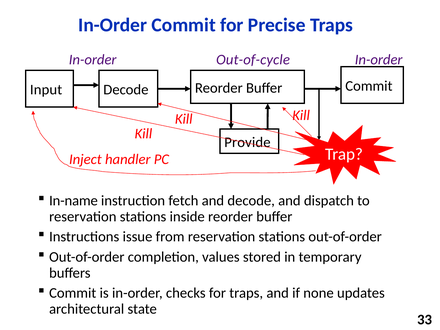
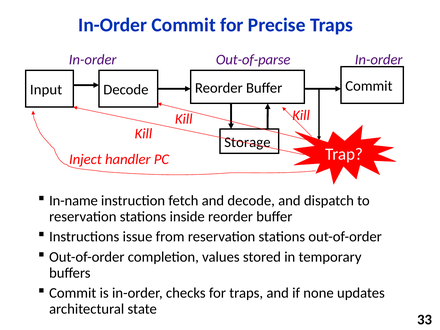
Out-of-cycle: Out-of-cycle -> Out-of-parse
Provide: Provide -> Storage
